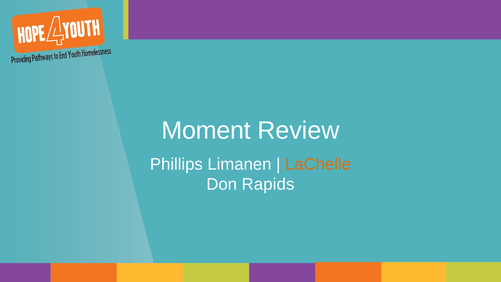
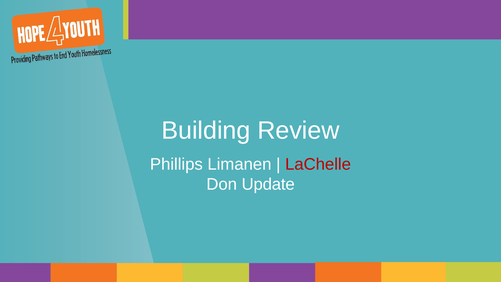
Moment: Moment -> Building
LaChelle colour: orange -> red
Rapids: Rapids -> Update
